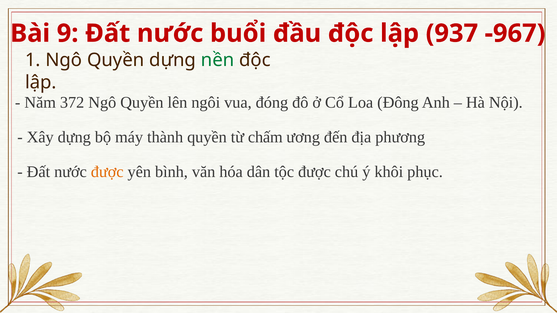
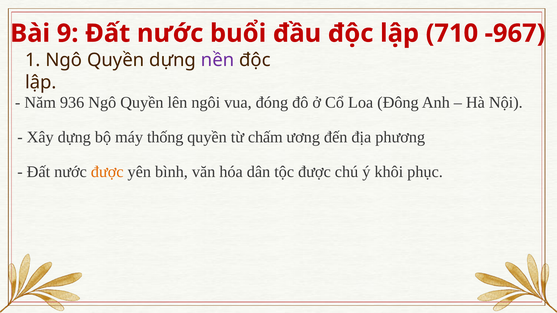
937: 937 -> 710
nền colour: green -> purple
372: 372 -> 936
thành: thành -> thống
